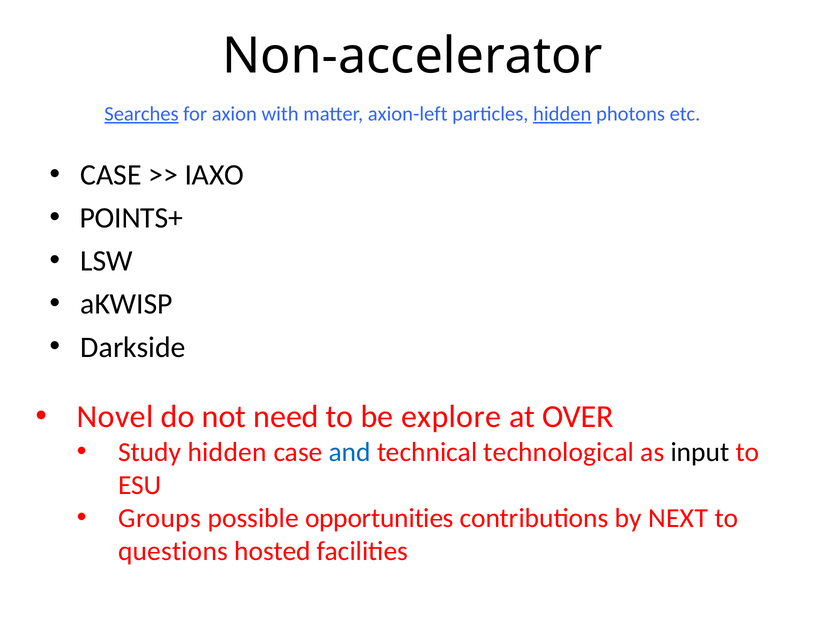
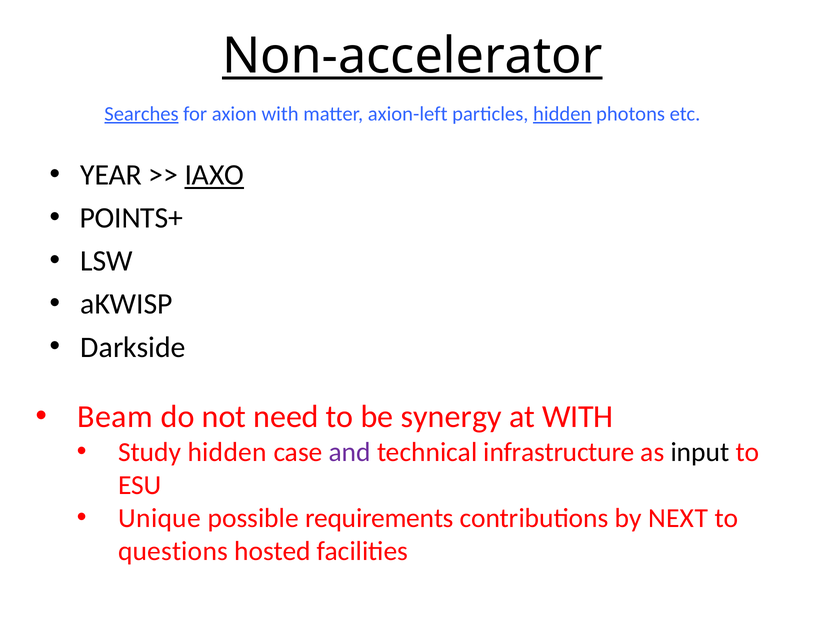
Non-accelerator underline: none -> present
CASE at (111, 175): CASE -> YEAR
IAXO underline: none -> present
Novel: Novel -> Beam
explore: explore -> synergy
at OVER: OVER -> WITH
and colour: blue -> purple
technological: technological -> infrastructure
Groups: Groups -> Unique
opportunities: opportunities -> requirements
